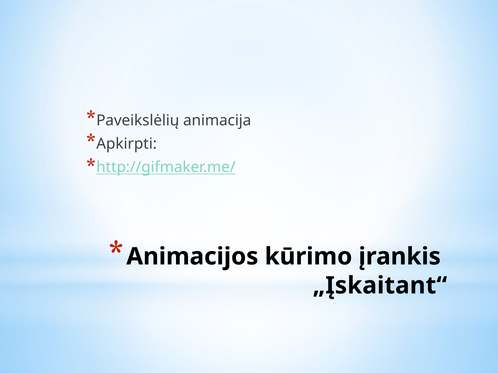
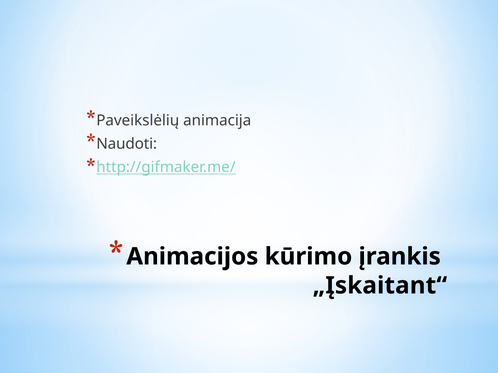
Apkirpti: Apkirpti -> Naudoti
